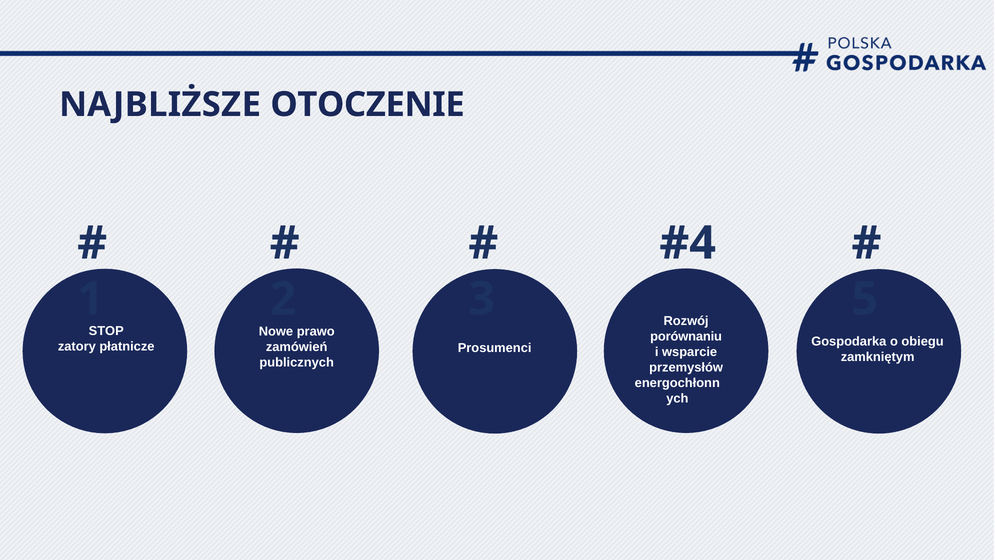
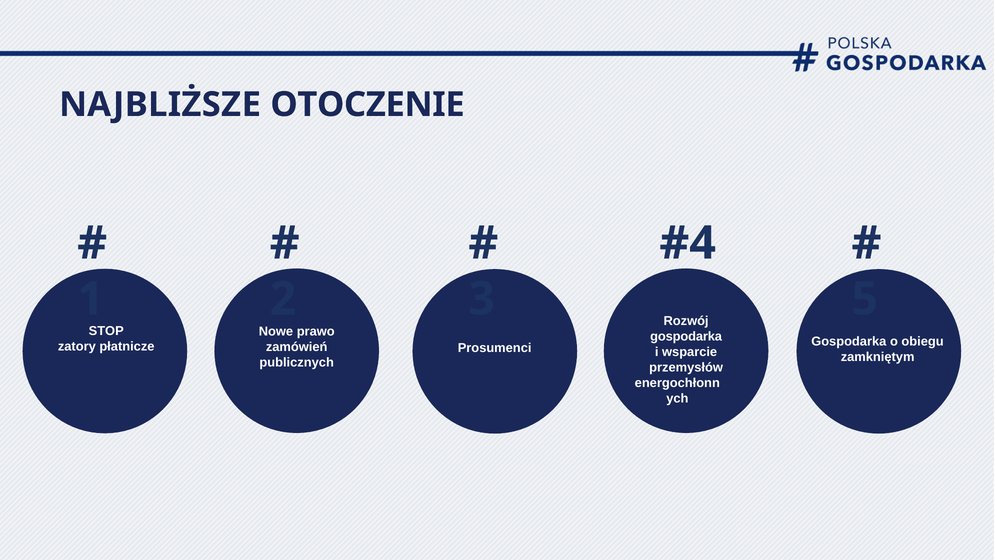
porównaniu at (686, 337): porównaniu -> gospodarka
